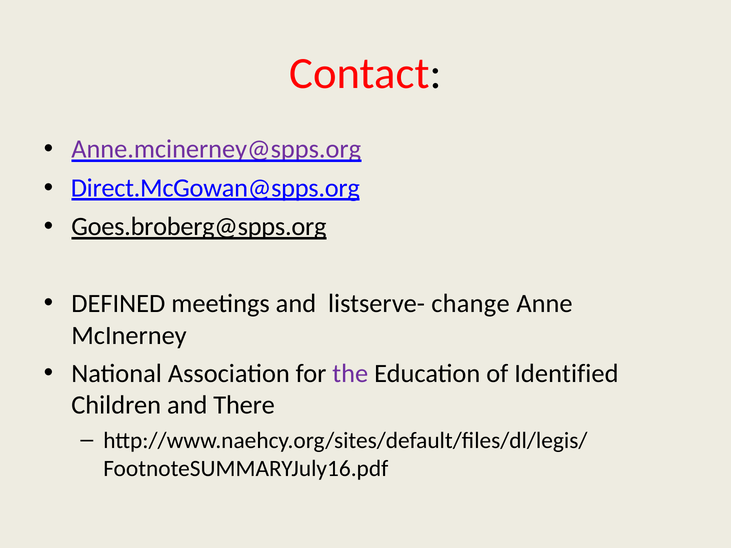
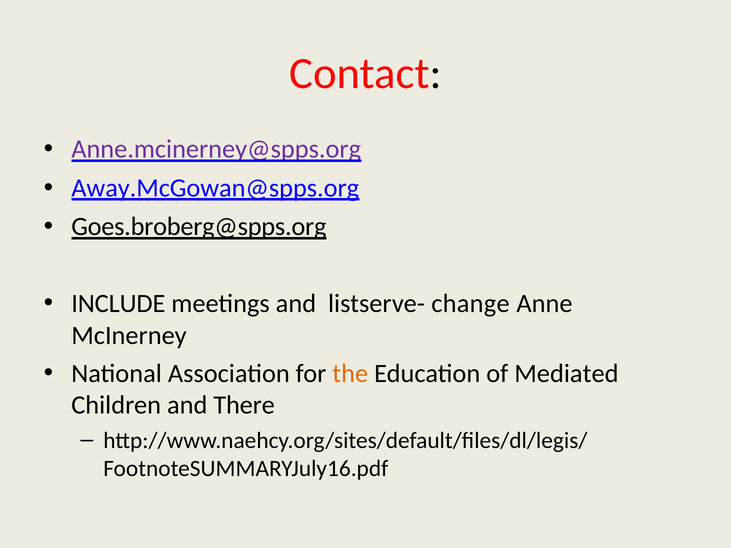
Direct.McGowan@spps.org: Direct.McGowan@spps.org -> Away.McGowan@spps.org
DEFINED: DEFINED -> INCLUDE
the colour: purple -> orange
Identified: Identified -> Mediated
